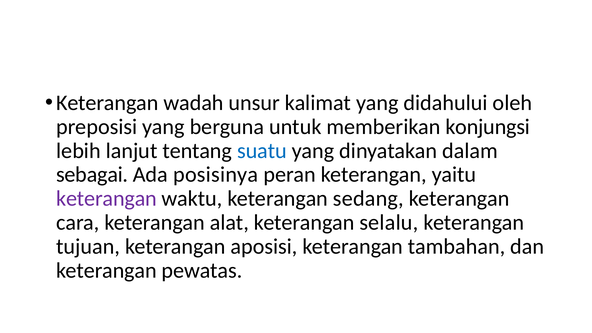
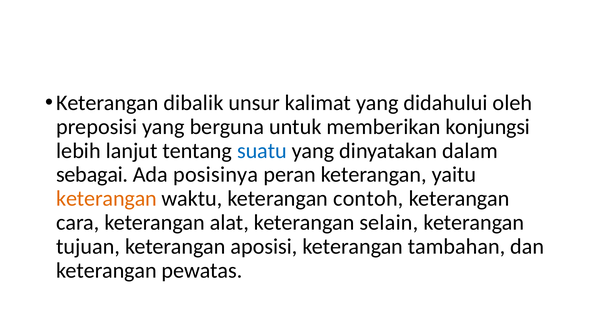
wadah: wadah -> dibalik
keterangan at (107, 199) colour: purple -> orange
sedang: sedang -> contoh
selalu: selalu -> selain
